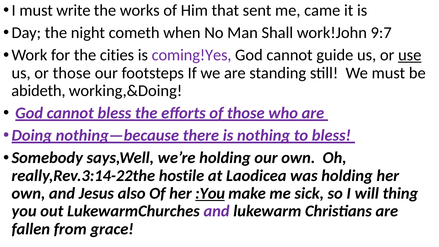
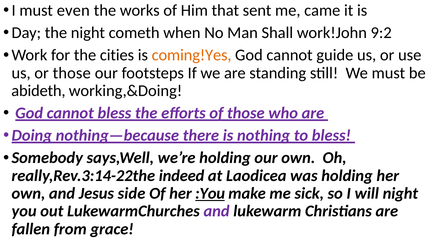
write: write -> even
9:7: 9:7 -> 9:2
coming!Yes colour: purple -> orange
use underline: present -> none
hostile: hostile -> indeed
also: also -> side
will thing: thing -> night
